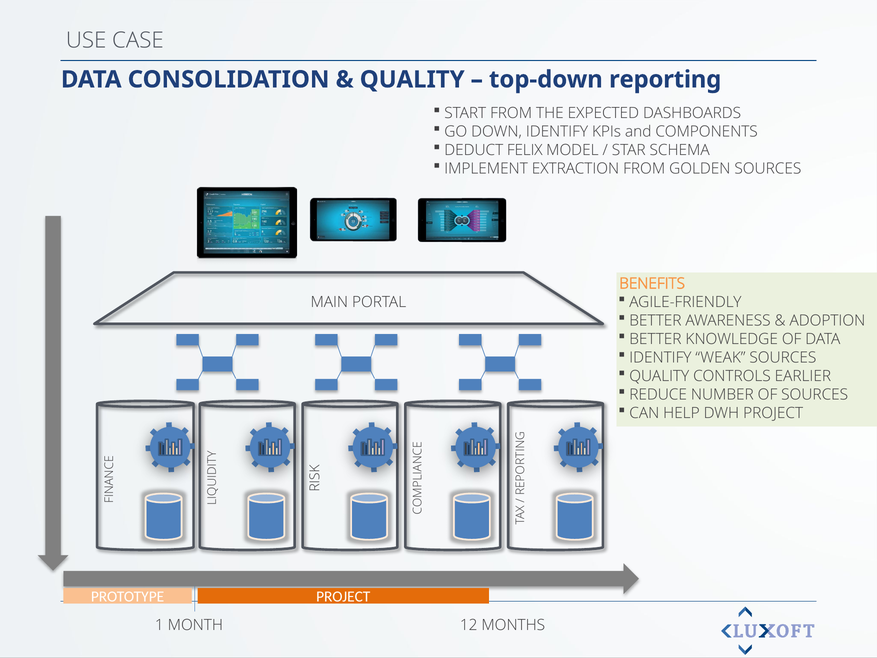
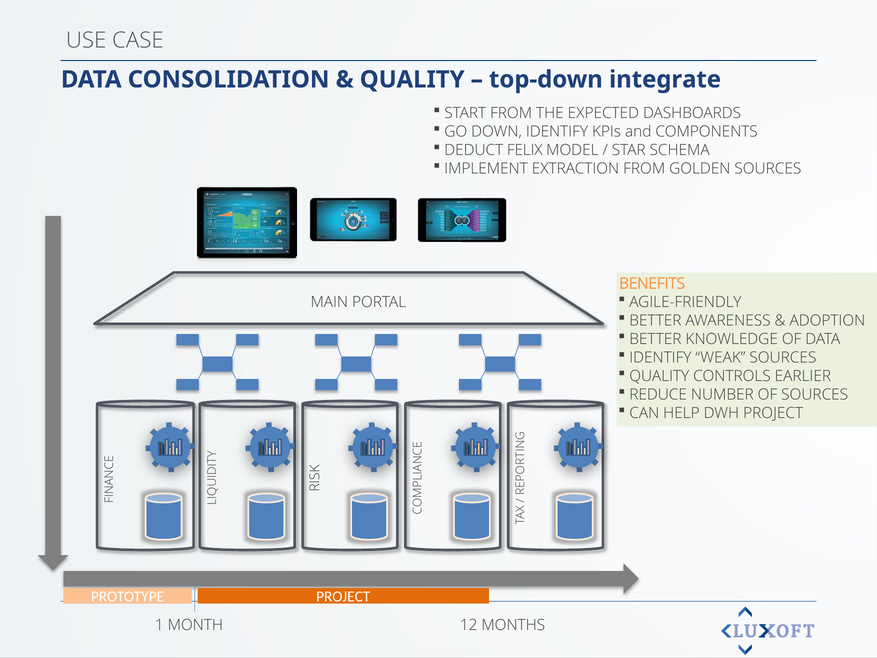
reporting: reporting -> integrate
